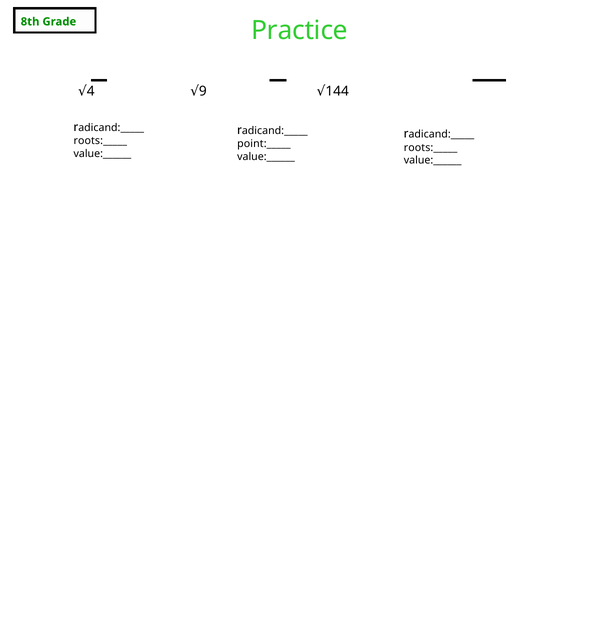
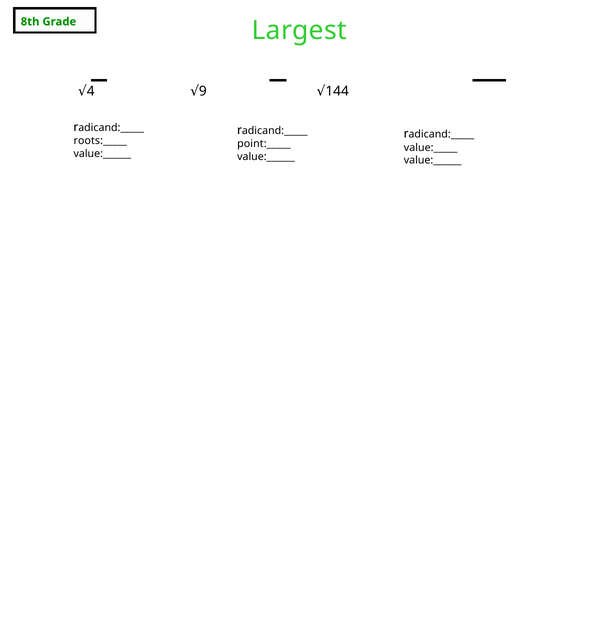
Practice: Practice -> Largest
roots:_____ at (431, 148): roots:_____ -> value:_____
